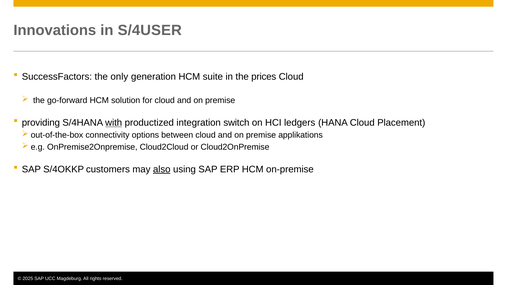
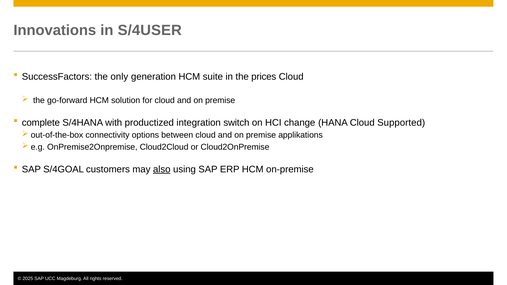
providing: providing -> complete
with underline: present -> none
ledgers: ledgers -> change
Placement: Placement -> Supported
S/4OKKP: S/4OKKP -> S/4GOAL
